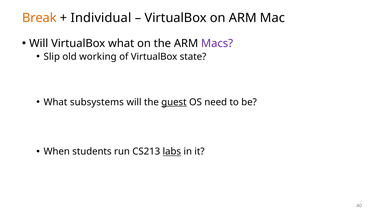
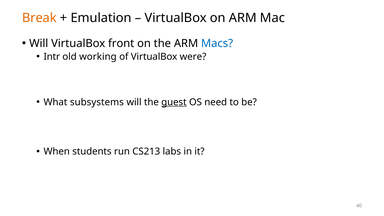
Individual: Individual -> Emulation
VirtualBox what: what -> front
Macs colour: purple -> blue
Slip: Slip -> Intr
state: state -> were
labs underline: present -> none
